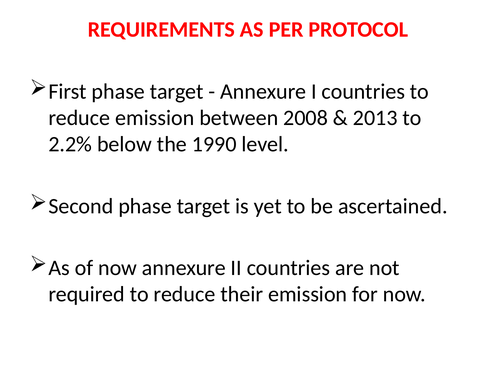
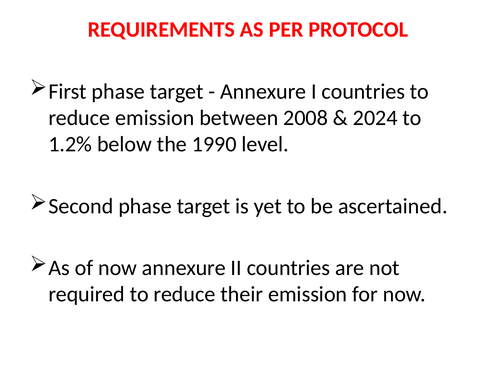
2013: 2013 -> 2024
2.2%: 2.2% -> 1.2%
